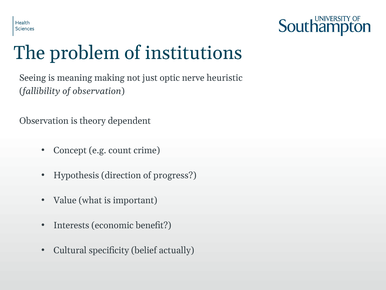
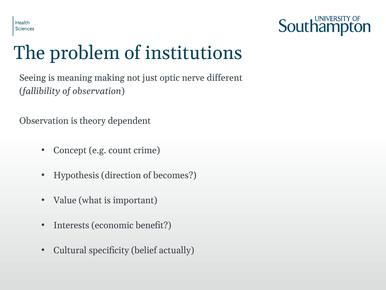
heuristic: heuristic -> different
progress: progress -> becomes
